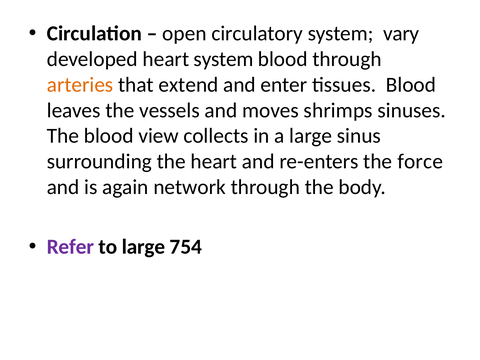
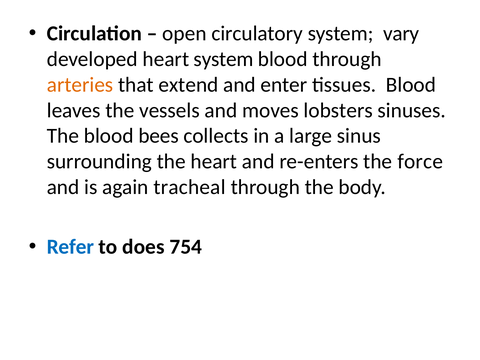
shrimps: shrimps -> lobsters
view: view -> bees
network: network -> tracheal
Refer colour: purple -> blue
to large: large -> does
